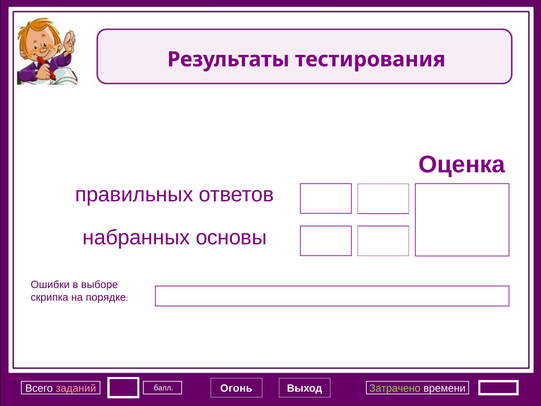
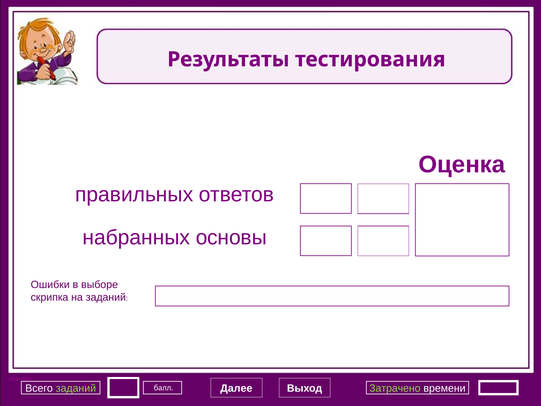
на порядке: порядке -> заданий
Огонь: Огонь -> Далее
заданий at (76, 388) colour: pink -> light green
